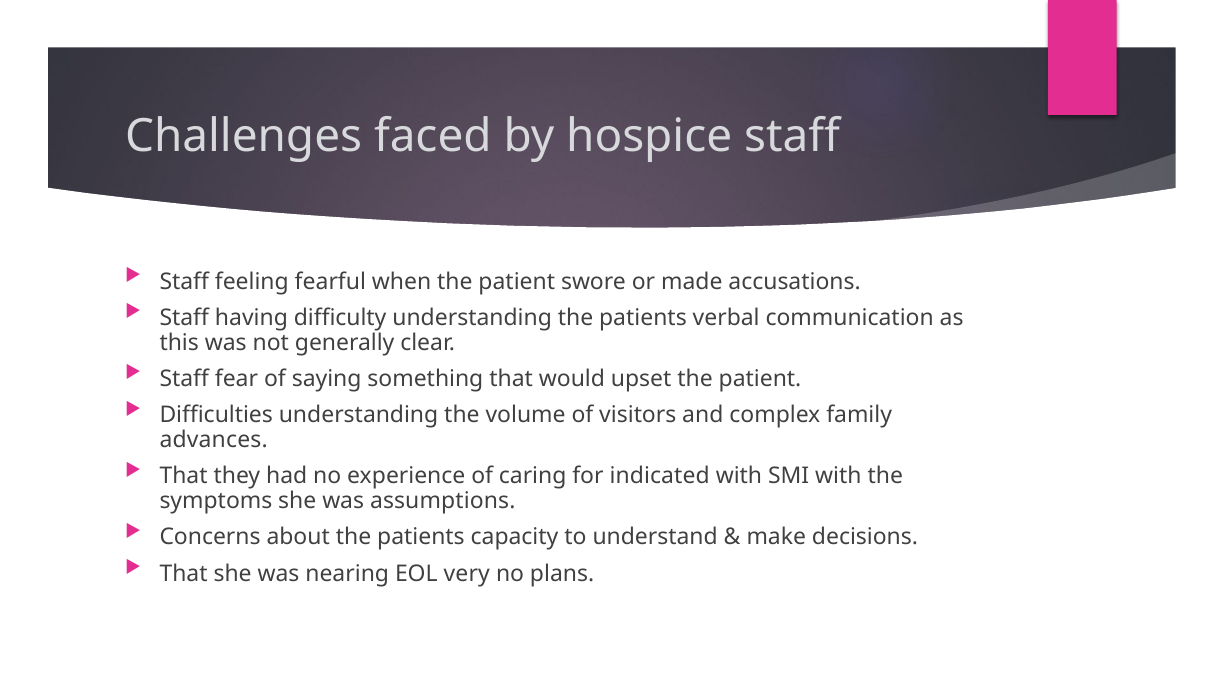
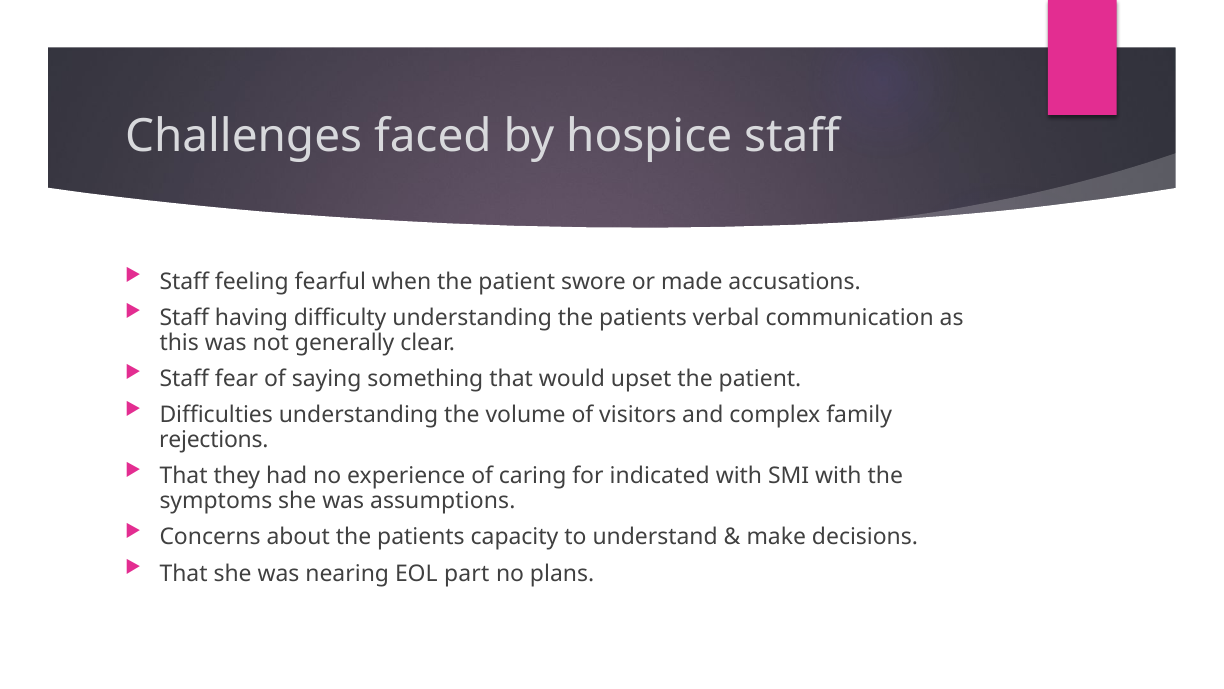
advances: advances -> rejections
very: very -> part
